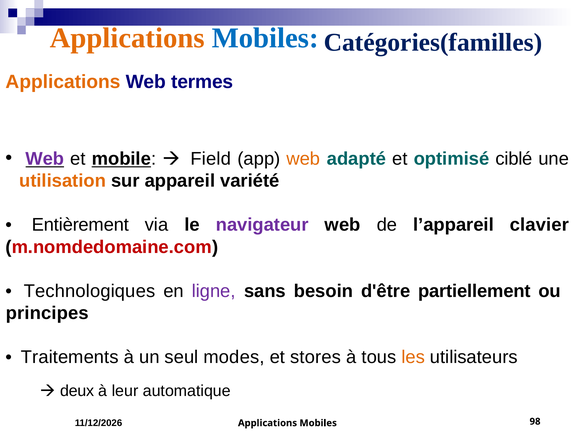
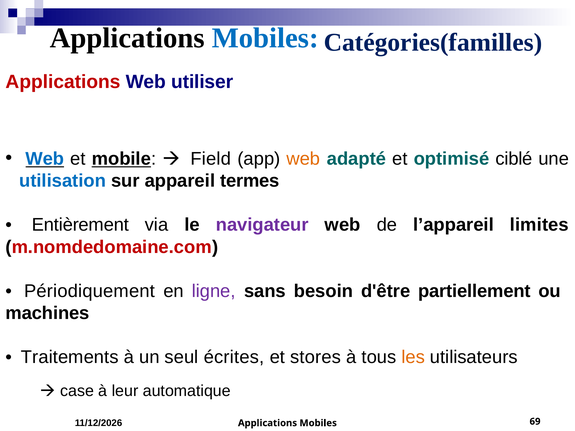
Applications at (127, 38) colour: orange -> black
Applications at (63, 82) colour: orange -> red
termes: termes -> utiliser
Web at (45, 159) colour: purple -> blue
utilisation colour: orange -> blue
variété: variété -> termes
clavier: clavier -> limites
Technologiques: Technologiques -> Périodiquement
principes: principes -> machines
modes: modes -> écrites
deux: deux -> case
98: 98 -> 69
